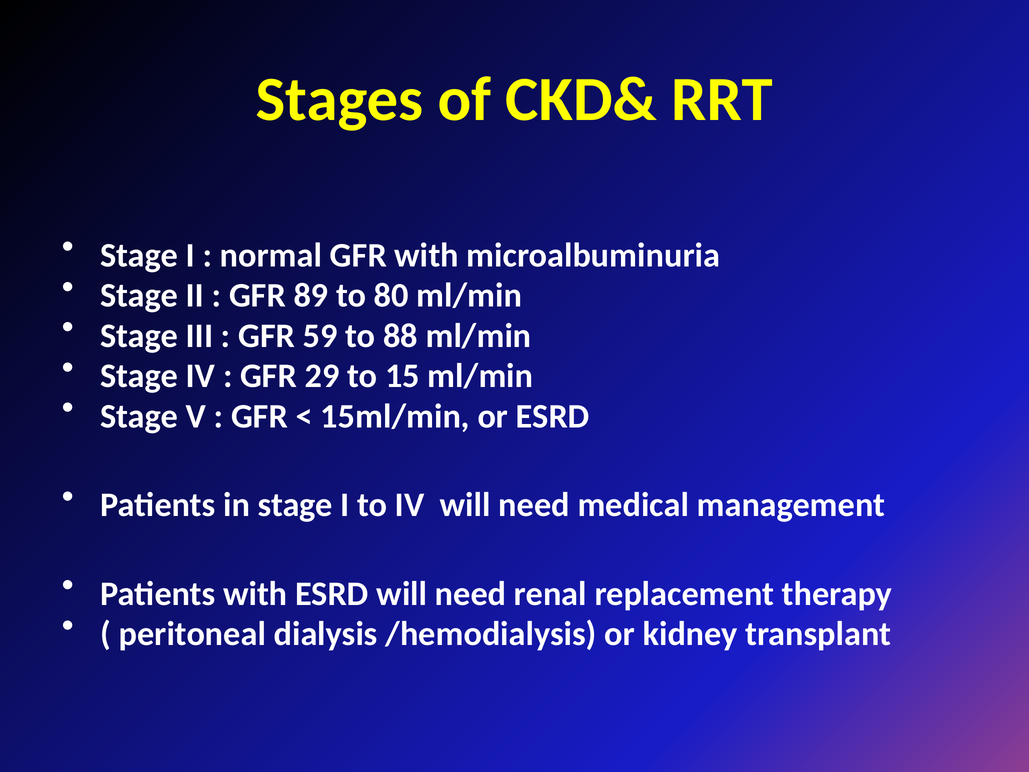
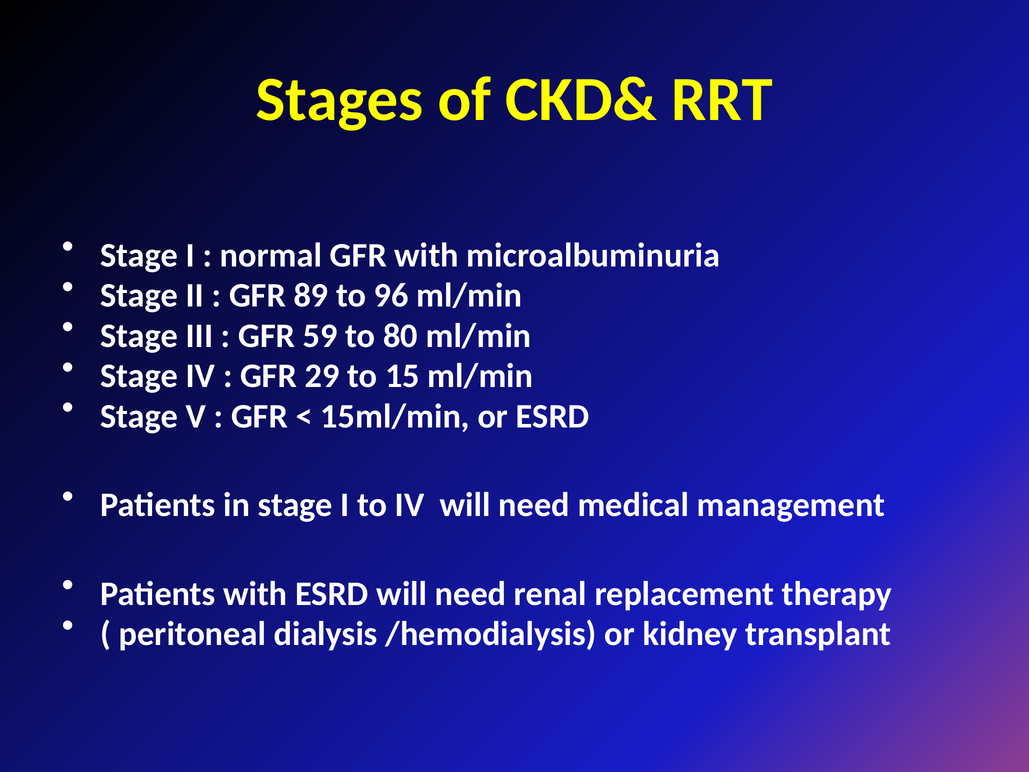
80: 80 -> 96
88: 88 -> 80
